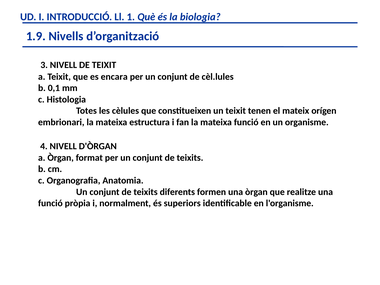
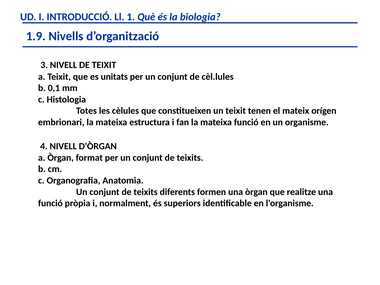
encara: encara -> unitats
